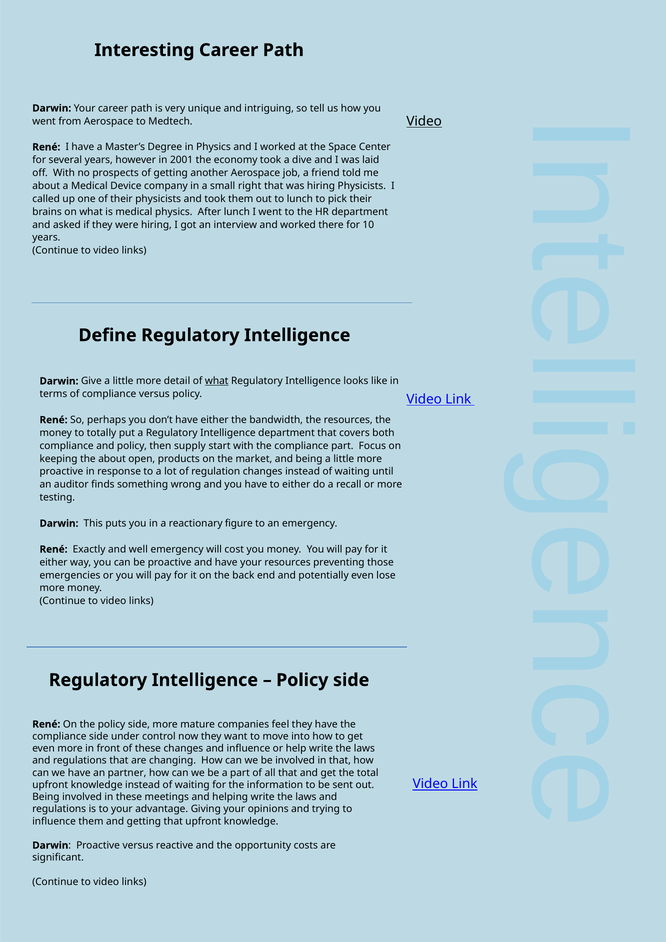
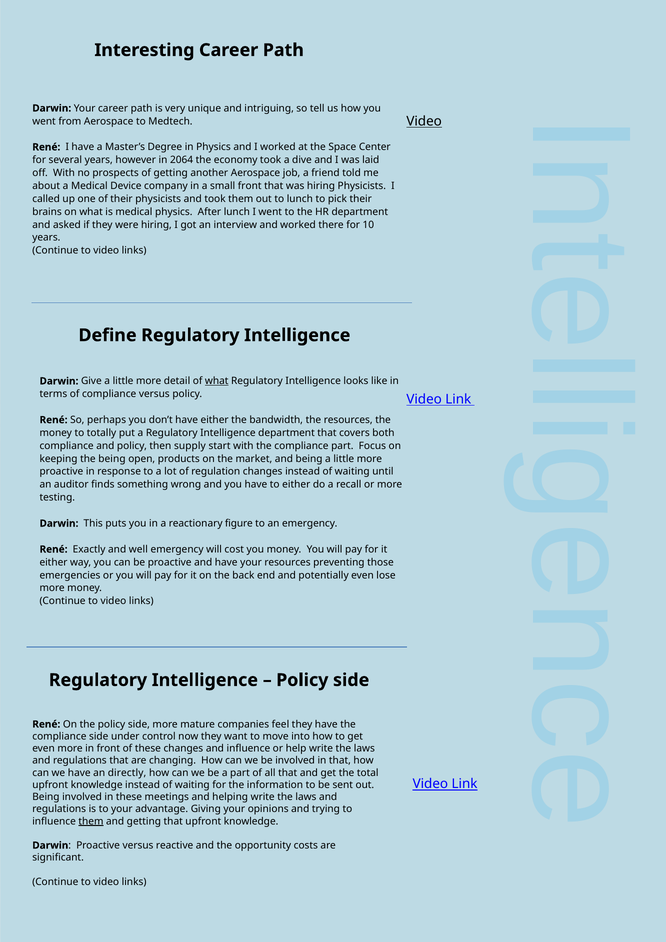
2001: 2001 -> 2064
small right: right -> front
the about: about -> being
partner: partner -> directly
them at (91, 822) underline: none -> present
